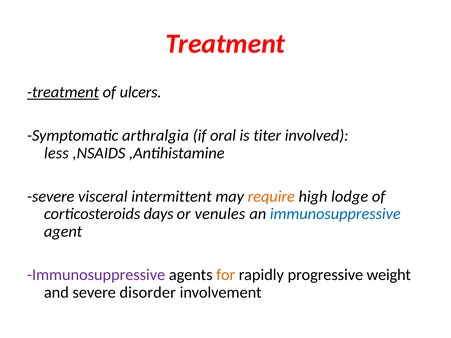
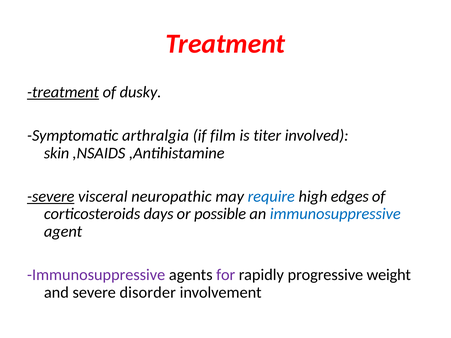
ulcers: ulcers -> dusky
oral: oral -> film
less: less -> skin
severe at (51, 197) underline: none -> present
intermittent: intermittent -> neuropathic
require colour: orange -> blue
lodge: lodge -> edges
venules: venules -> possible
for colour: orange -> purple
